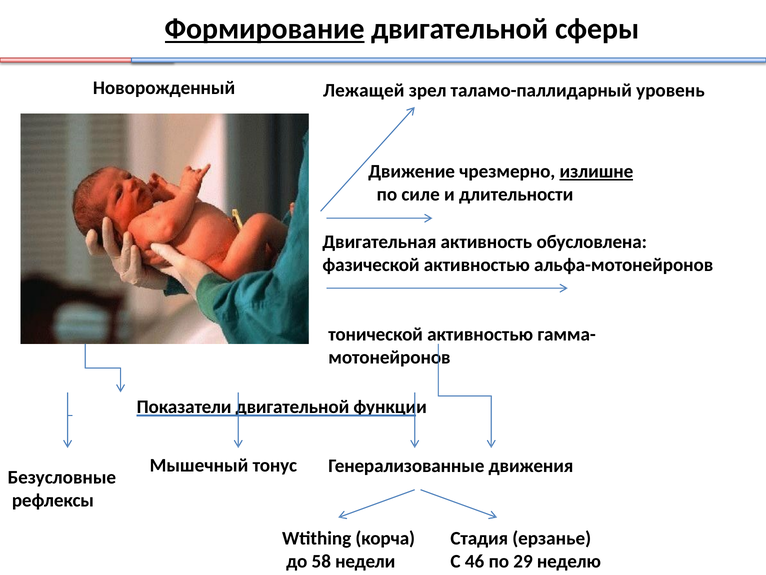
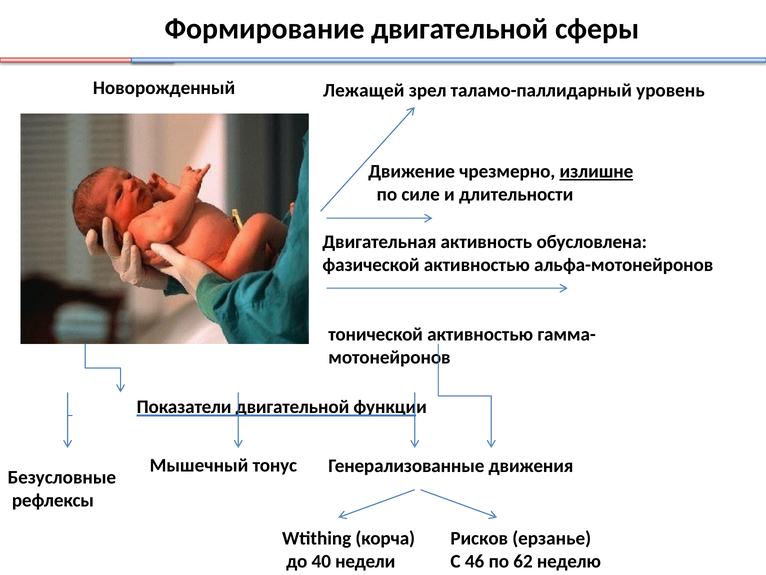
Формирование underline: present -> none
Стадия: Стадия -> Рисков
58: 58 -> 40
29: 29 -> 62
